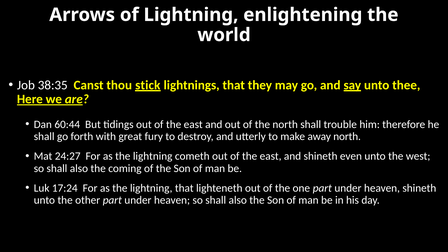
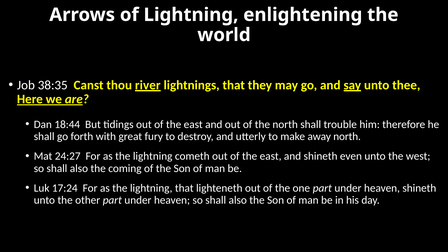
stick: stick -> river
60:44: 60:44 -> 18:44
